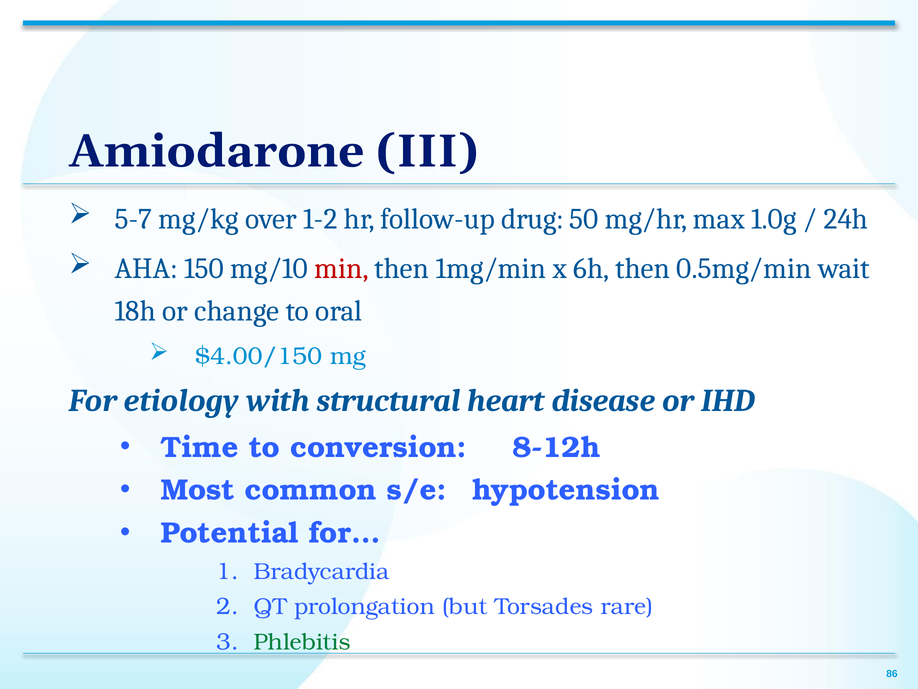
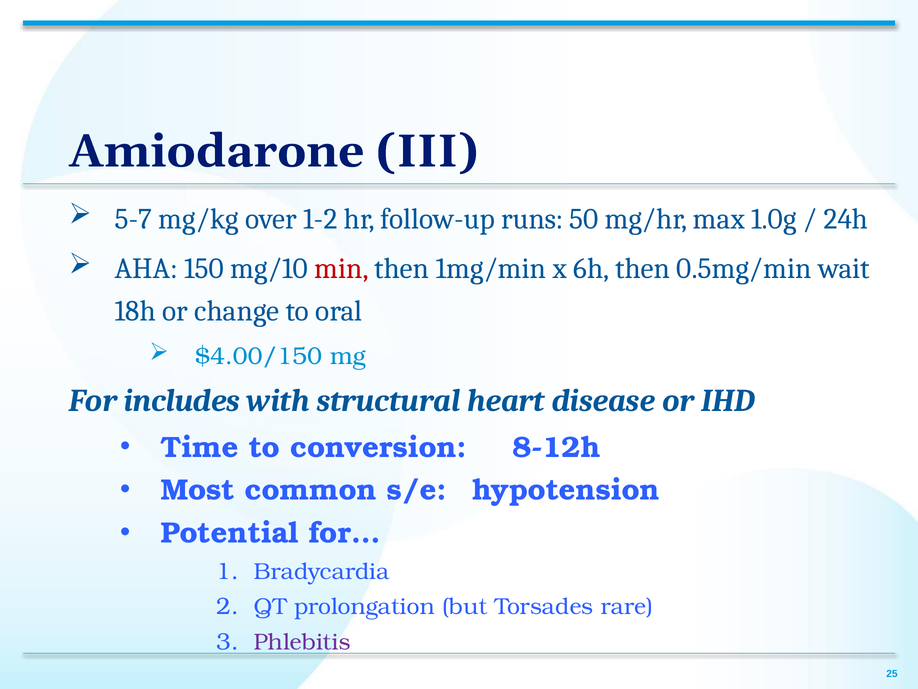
drug: drug -> runs
etiology: etiology -> includes
Phlebitis colour: green -> purple
86: 86 -> 25
